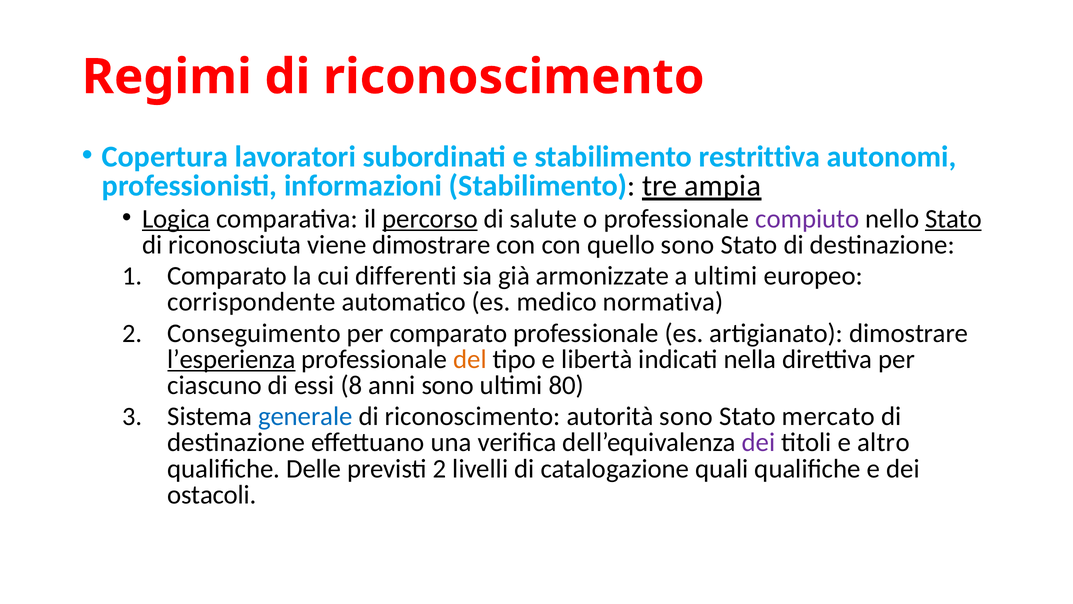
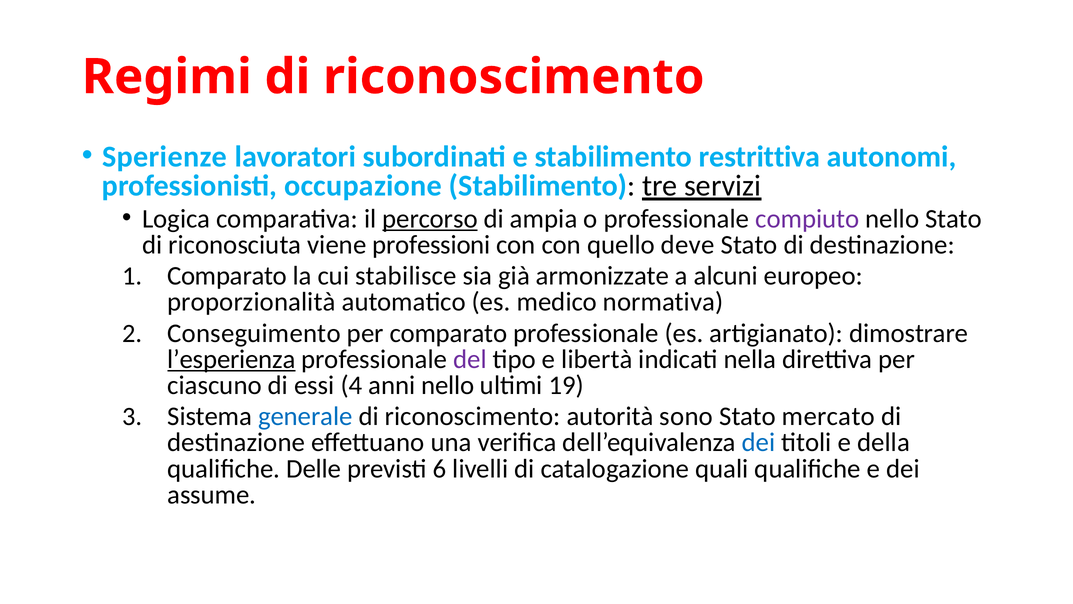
Copertura: Copertura -> Sperienze
informazioni: informazioni -> occupazione
ampia: ampia -> servizi
Logica underline: present -> none
salute: salute -> ampia
Stato at (953, 219) underline: present -> none
viene dimostrare: dimostrare -> professioni
quello sono: sono -> deve
differenti: differenti -> stabilisce
a ultimi: ultimi -> alcuni
corrispondente: corrispondente -> proporzionalità
del colour: orange -> purple
8: 8 -> 4
anni sono: sono -> nello
80: 80 -> 19
dei at (759, 442) colour: purple -> blue
altro: altro -> della
previsti 2: 2 -> 6
ostacoli: ostacoli -> assume
